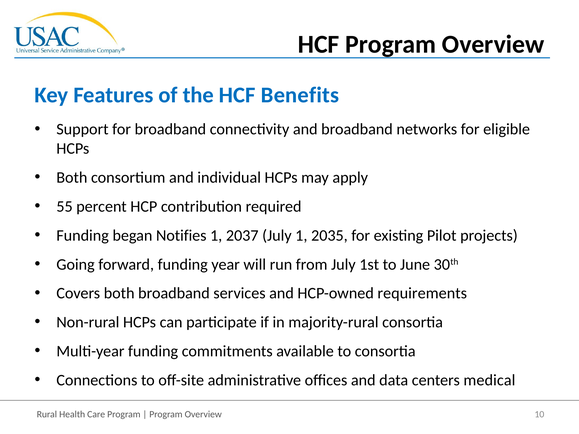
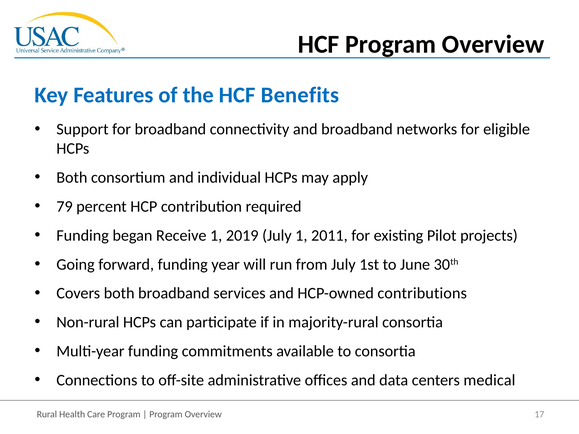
55: 55 -> 79
Notifies: Notifies -> Receive
2037: 2037 -> 2019
2035: 2035 -> 2011
requirements: requirements -> contributions
10: 10 -> 17
